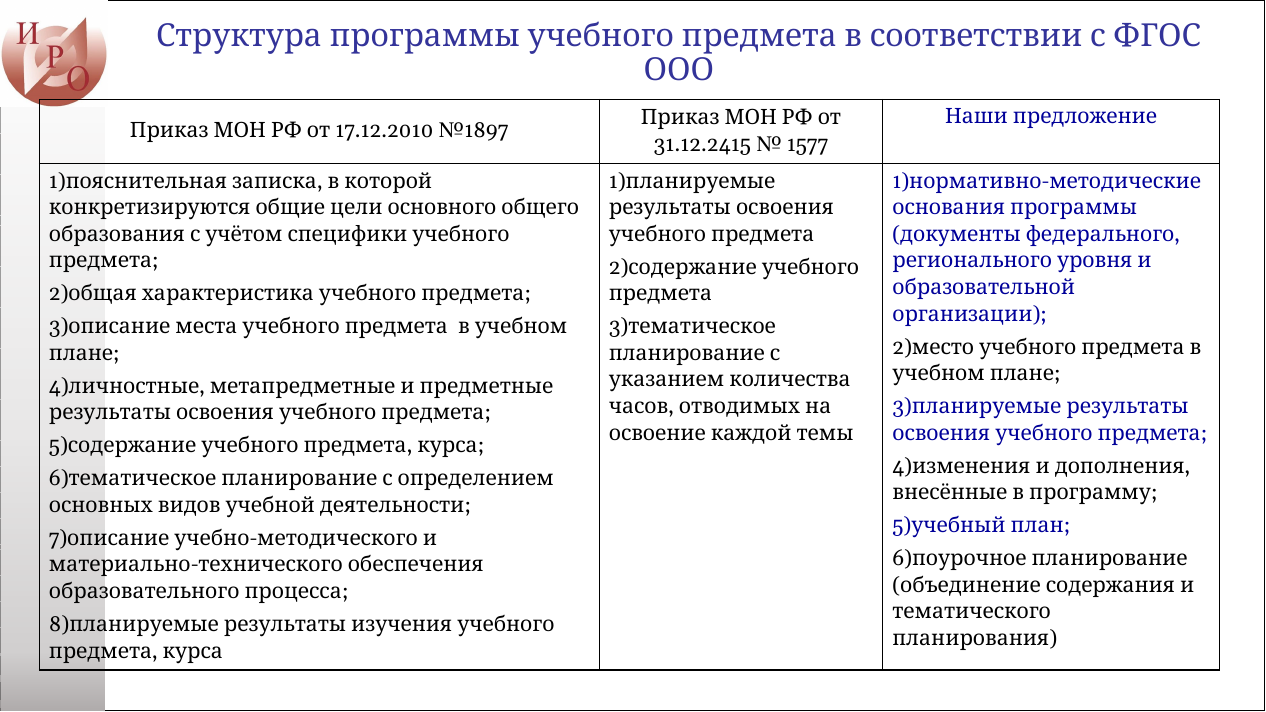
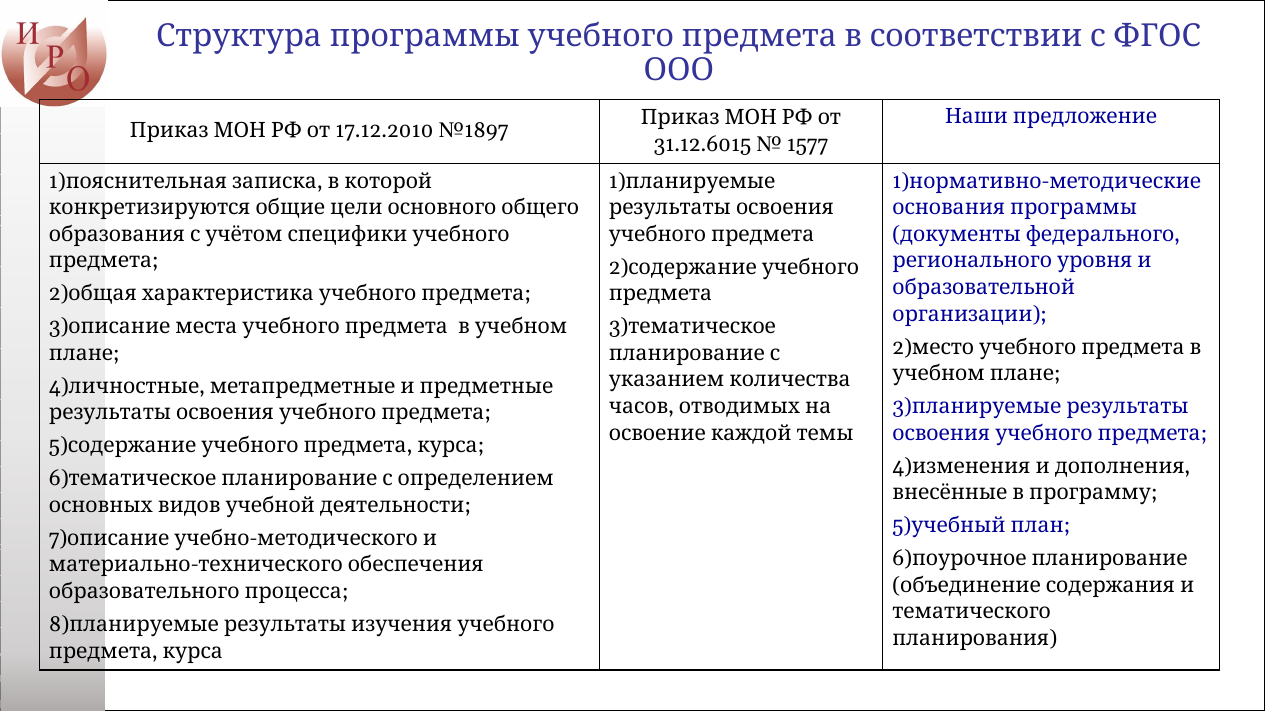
31.12.2415: 31.12.2415 -> 31.12.6015
